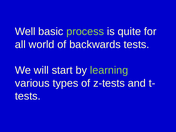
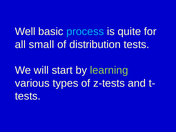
process colour: light green -> light blue
world: world -> small
backwards: backwards -> distribution
